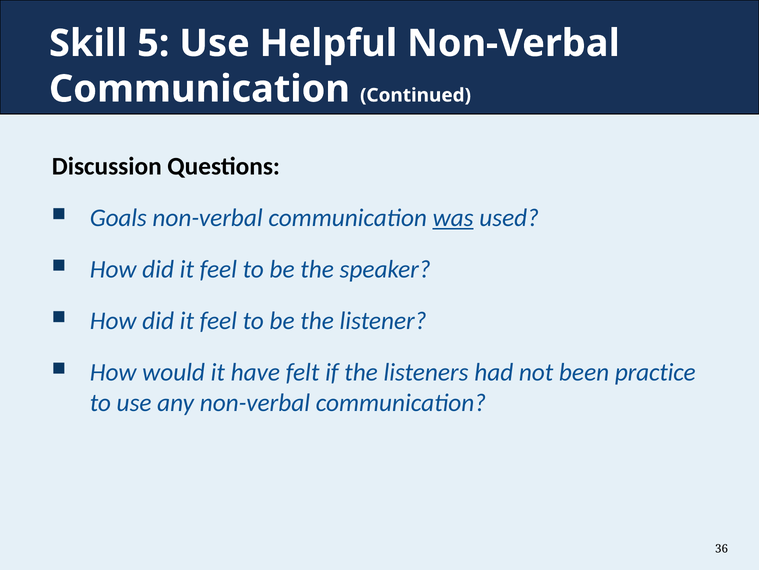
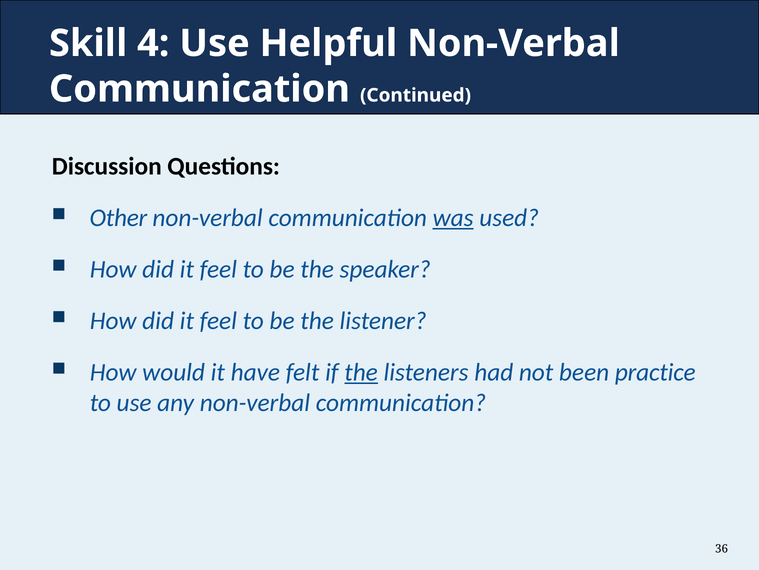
5: 5 -> 4
Goals: Goals -> Other
the at (361, 372) underline: none -> present
